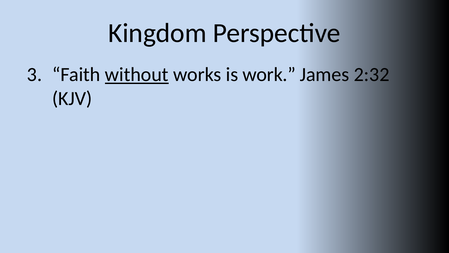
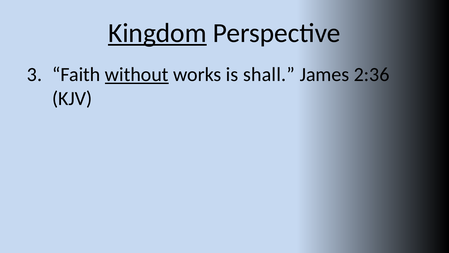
Kingdom underline: none -> present
work: work -> shall
2:32: 2:32 -> 2:36
